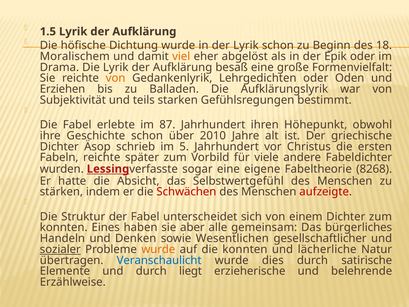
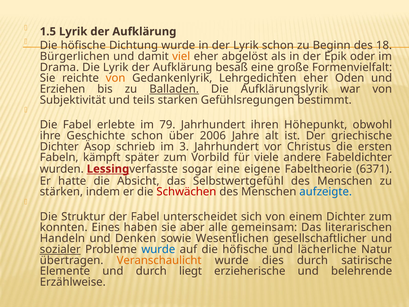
Moralischem: Moralischem -> Bürgerlichen
Lehrgedichten oder: oder -> eher
Balladen underline: none -> present
87: 87 -> 79
2010: 2010 -> 2006
5: 5 -> 3
Fabeln reichte: reichte -> kämpft
8268: 8268 -> 6371
aufzeigte colour: red -> blue
bürgerliches: bürgerliches -> literarischen
wurde at (158, 249) colour: orange -> blue
auf die konnten: konnten -> höfische
Veranschaulicht colour: blue -> orange
